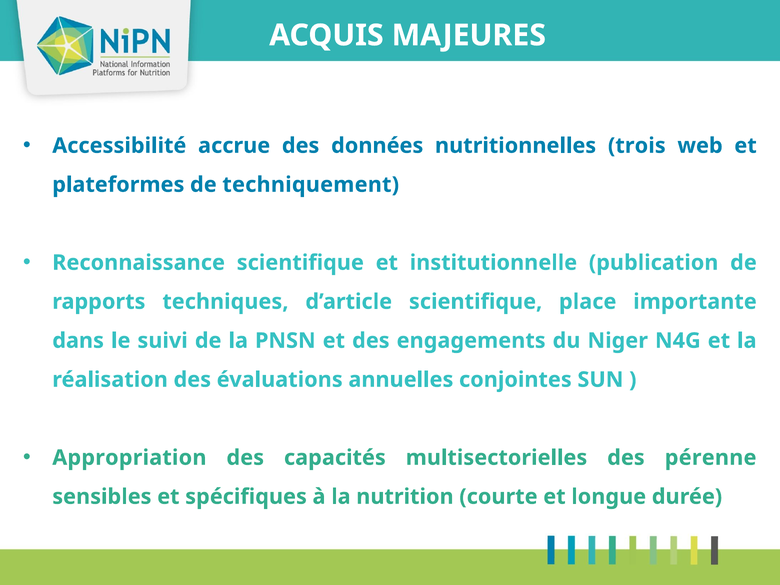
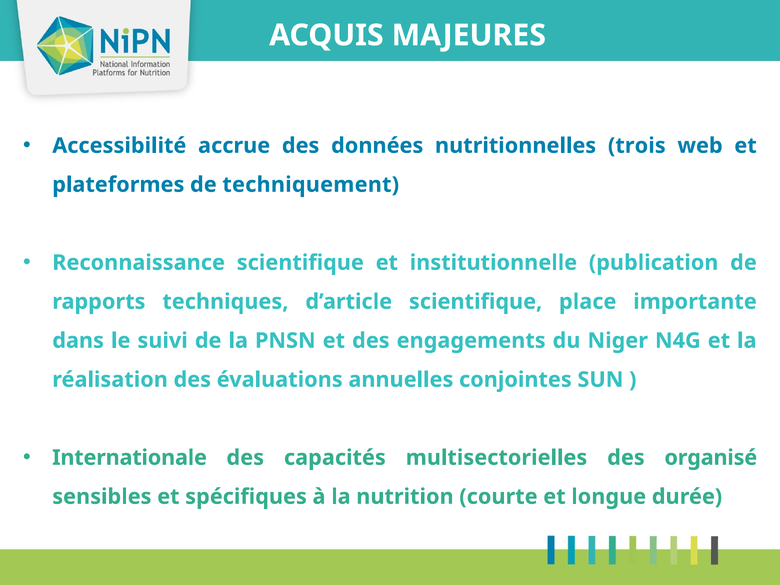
Appropriation: Appropriation -> Internationale
pérenne: pérenne -> organisé
